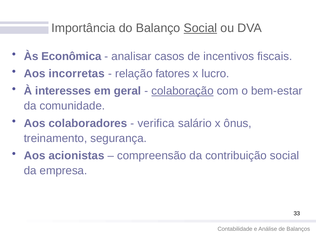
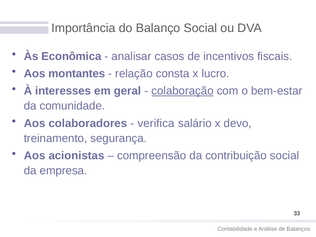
Social at (200, 28) underline: present -> none
incorretas: incorretas -> montantes
fatores: fatores -> consta
ônus: ônus -> devo
